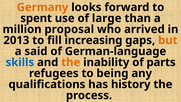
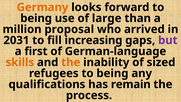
spent at (36, 18): spent -> being
2013: 2013 -> 2031
but colour: orange -> purple
said: said -> first
skills colour: blue -> orange
parts: parts -> sized
history: history -> remain
